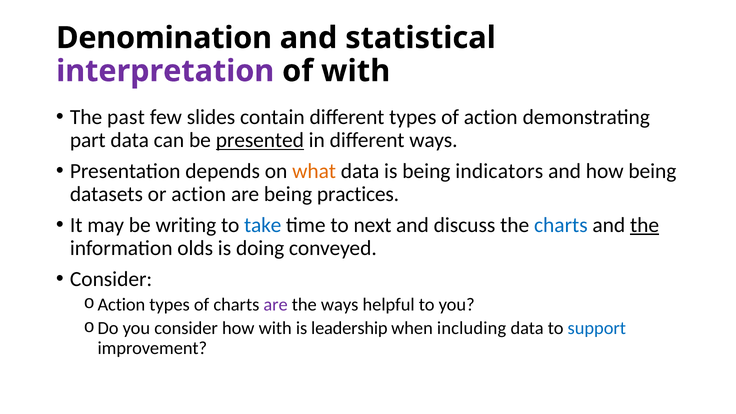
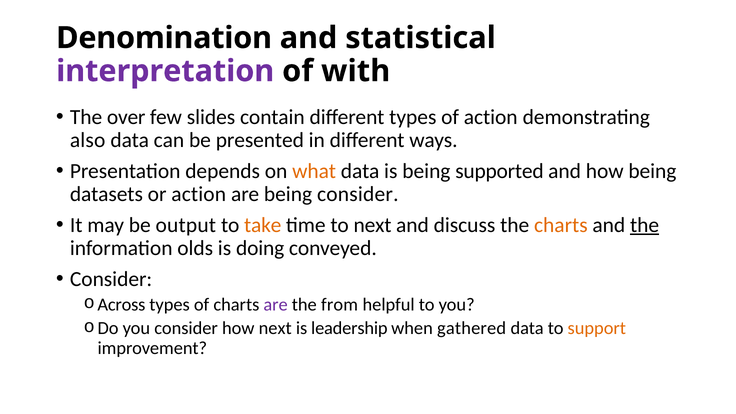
past: past -> over
part: part -> also
presented underline: present -> none
indicators: indicators -> supported
being practices: practices -> consider
writing: writing -> output
take colour: blue -> orange
charts at (561, 225) colour: blue -> orange
Action at (121, 304): Action -> Across
the ways: ways -> from
how with: with -> next
including: including -> gathered
support colour: blue -> orange
